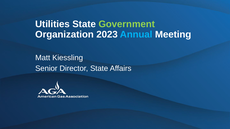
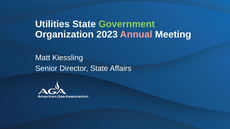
Annual colour: light blue -> pink
